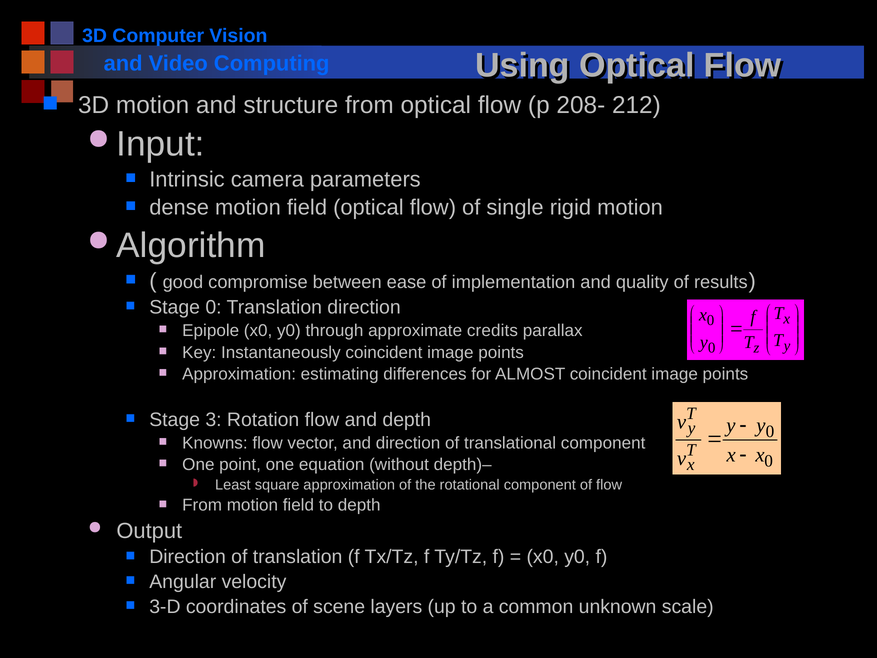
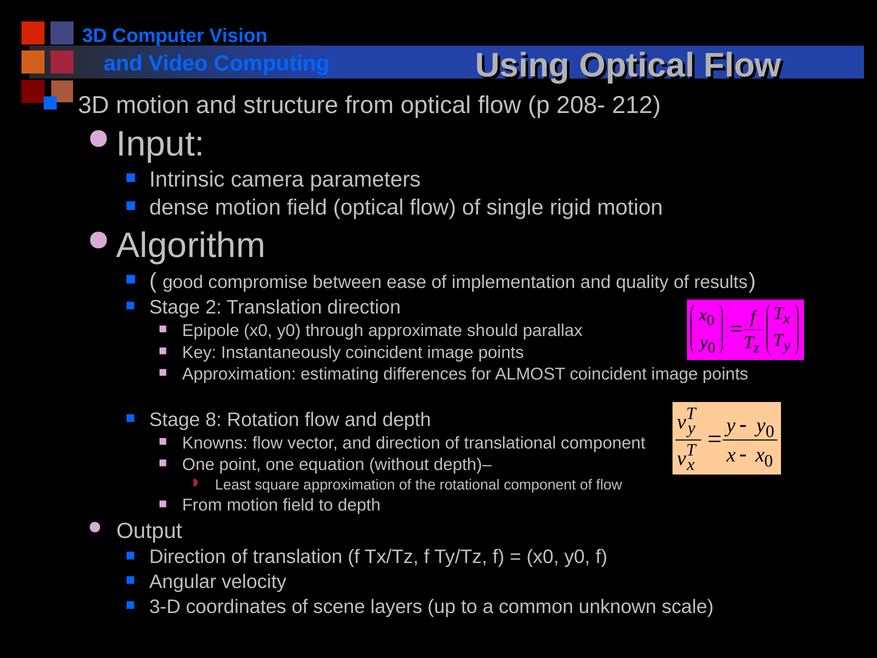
Stage 0: 0 -> 2
credits: credits -> should
3: 3 -> 8
